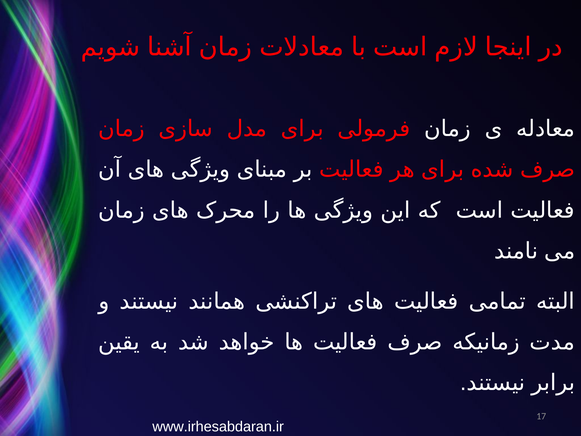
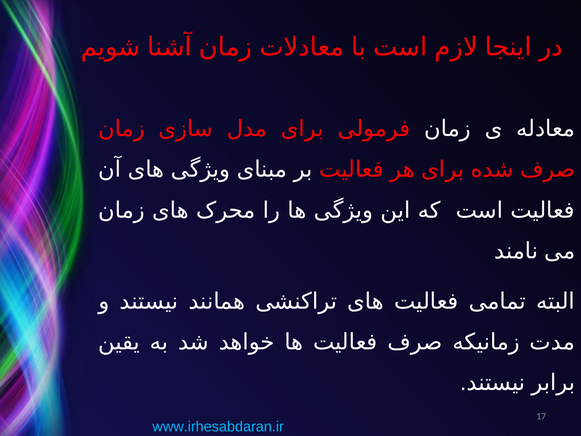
www.irhesabdaran.ir colour: white -> light blue
